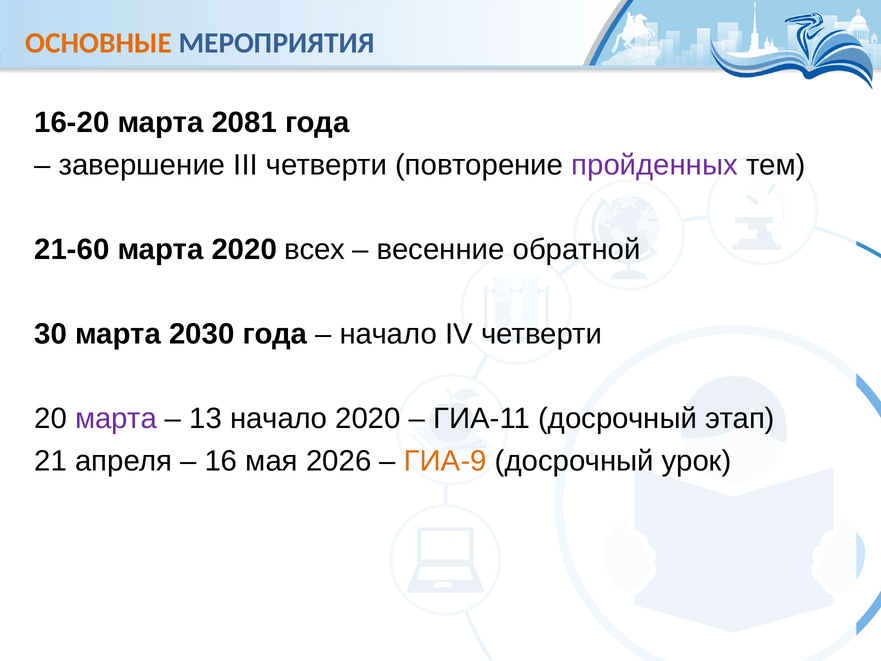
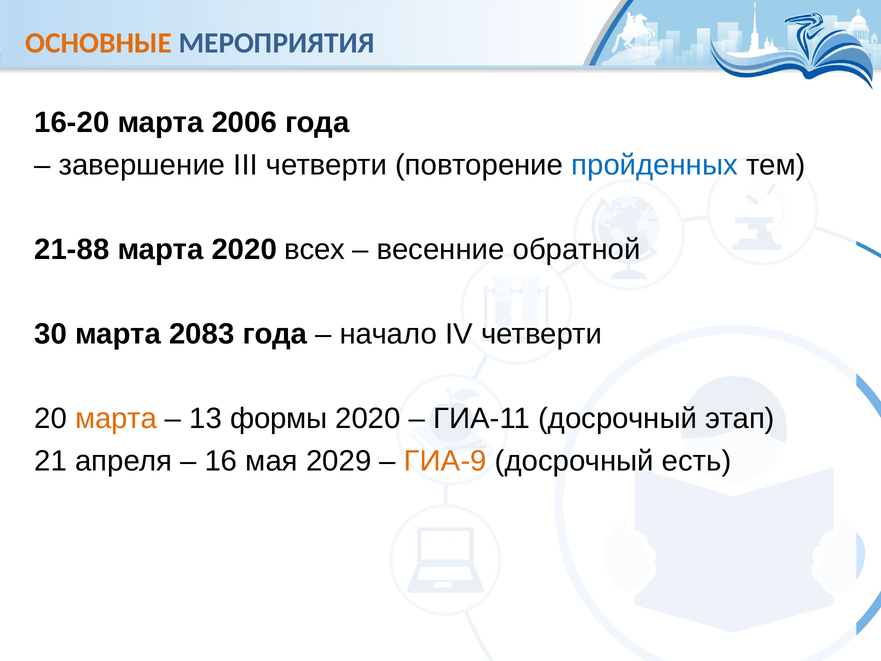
2081: 2081 -> 2006
пройденных colour: purple -> blue
21-60: 21-60 -> 21-88
2030: 2030 -> 2083
марта at (116, 419) colour: purple -> orange
13 начало: начало -> формы
2026: 2026 -> 2029
урок: урок -> есть
